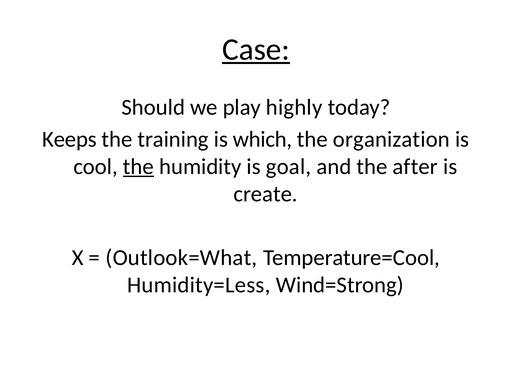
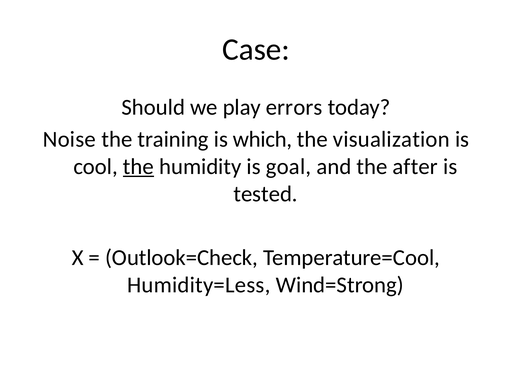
Case underline: present -> none
highly: highly -> errors
Keeps: Keeps -> Noise
organization: organization -> visualization
create: create -> tested
Outlook=What: Outlook=What -> Outlook=Check
